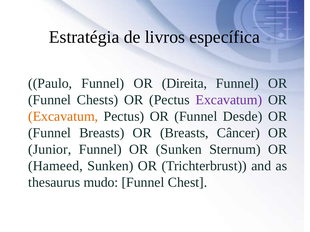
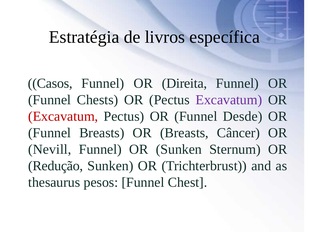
Paulo: Paulo -> Casos
Excavatum at (63, 116) colour: orange -> red
Junior: Junior -> Nevill
Hameed: Hameed -> Redução
mudo: mudo -> pesos
